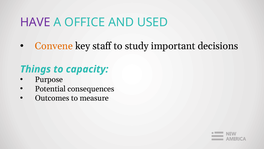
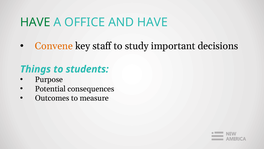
HAVE at (35, 22) colour: purple -> green
AND USED: USED -> HAVE
capacity: capacity -> students
